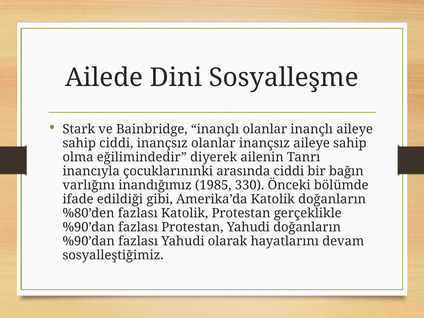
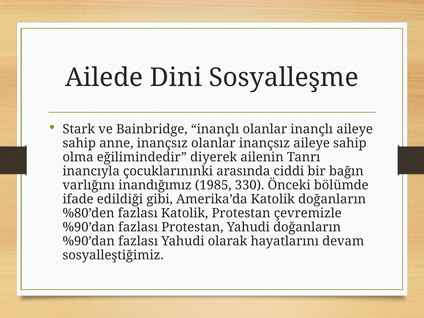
sahip ciddi: ciddi -> anne
gerçeklikle: gerçeklikle -> çevremizle
